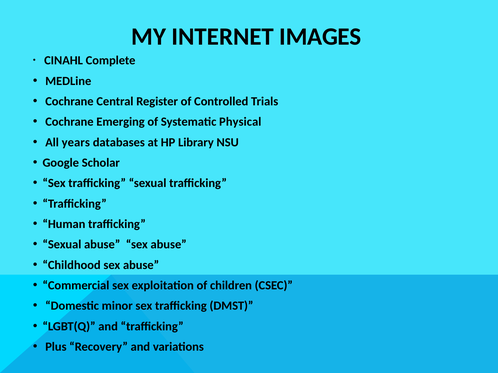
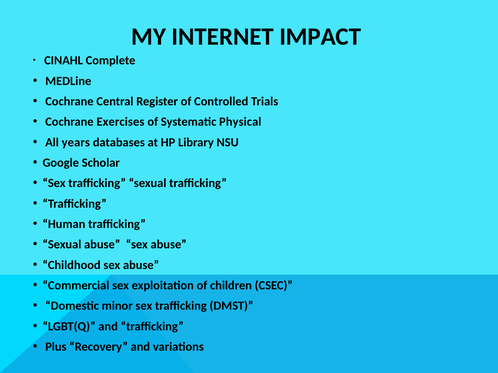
IMAGES: IMAGES -> IMPACT
Emerging: Emerging -> Exercises
